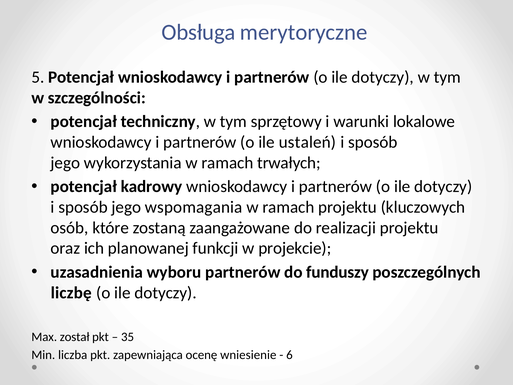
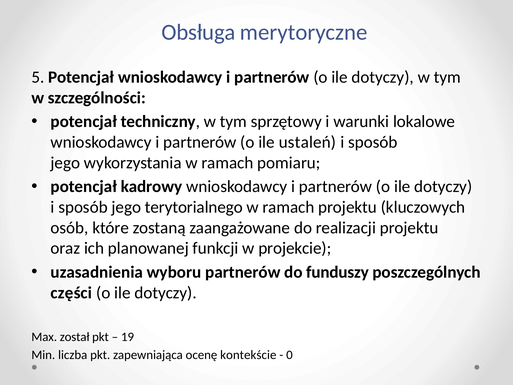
trwałych: trwałych -> pomiaru
wspomagania: wspomagania -> terytorialnego
liczbę: liczbę -> części
35: 35 -> 19
wniesienie: wniesienie -> kontekście
6: 6 -> 0
